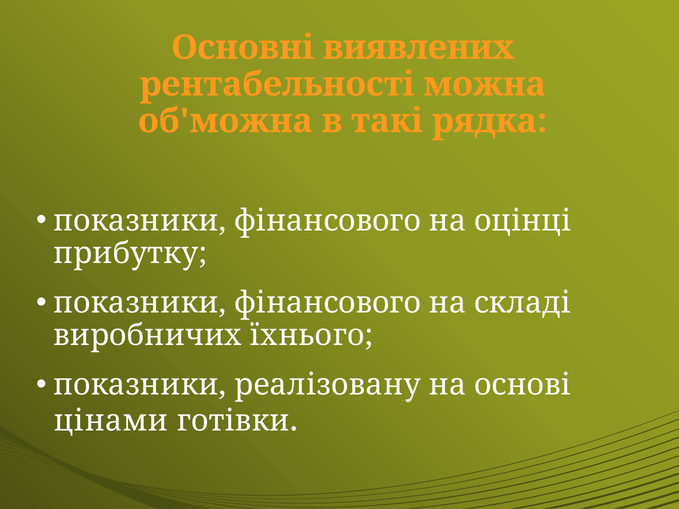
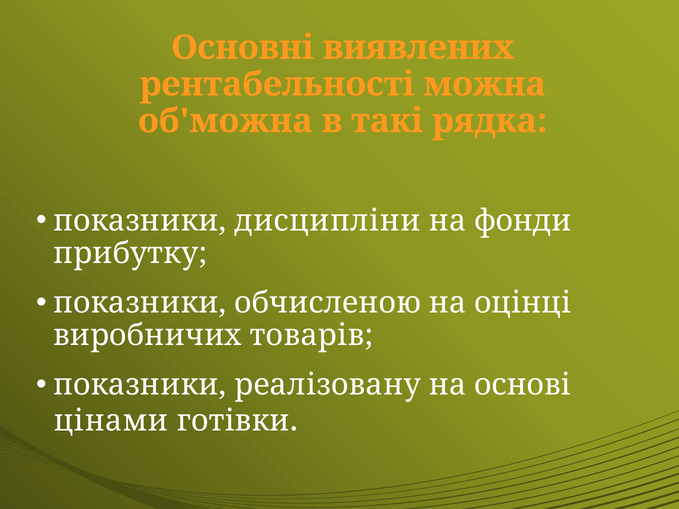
фінансового at (328, 221): фінансового -> дисципліни
оцінці: оцінці -> фонди
фінансового at (328, 303): фінансового -> обчисленою
складі: складі -> оцінці
їхнього: їхнього -> товарів
